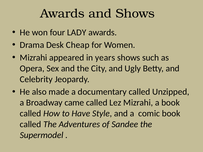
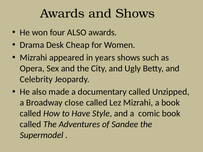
four LADY: LADY -> ALSO
came: came -> close
